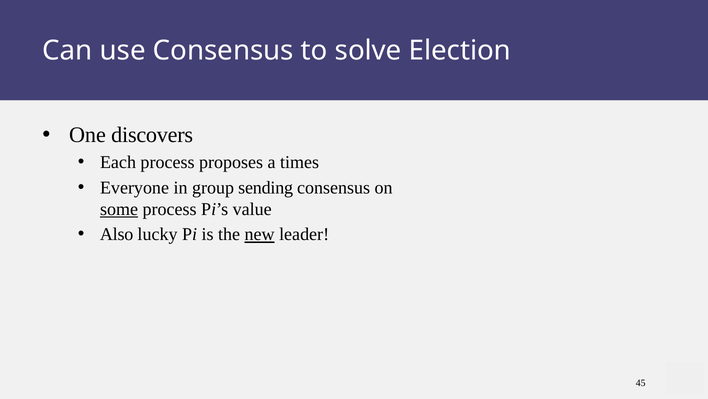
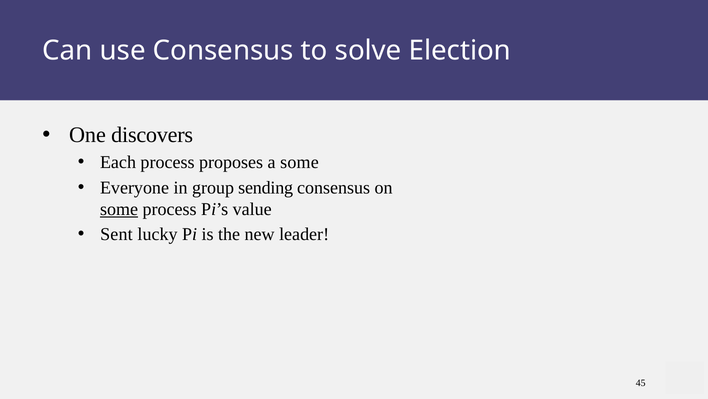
a times: times -> some
Also: Also -> Sent
new underline: present -> none
